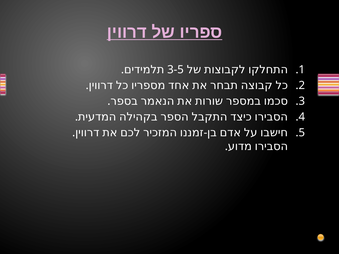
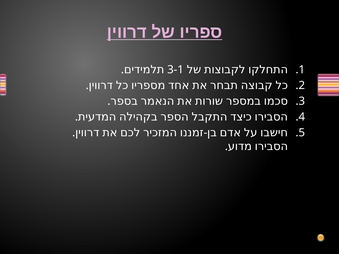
3-5: 3-5 -> 3-1
